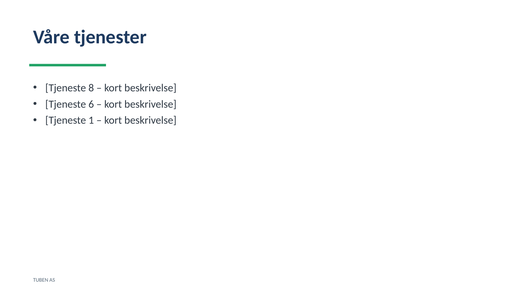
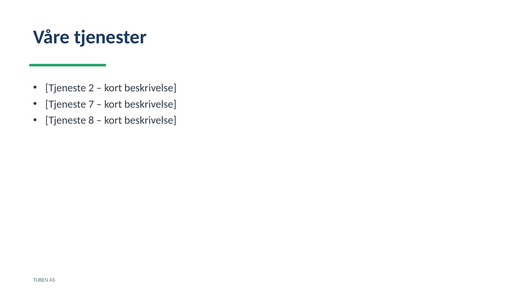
8: 8 -> 2
6: 6 -> 7
1: 1 -> 8
